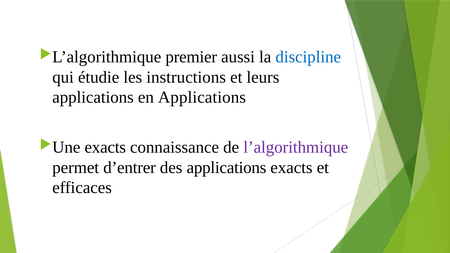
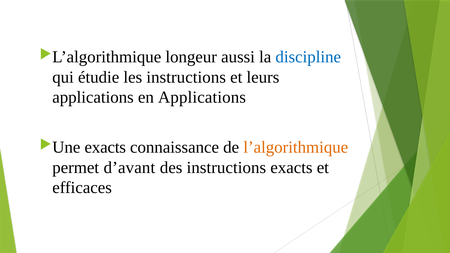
premier: premier -> longeur
l’algorithmique colour: purple -> orange
d’entrer: d’entrer -> d’avant
des applications: applications -> instructions
